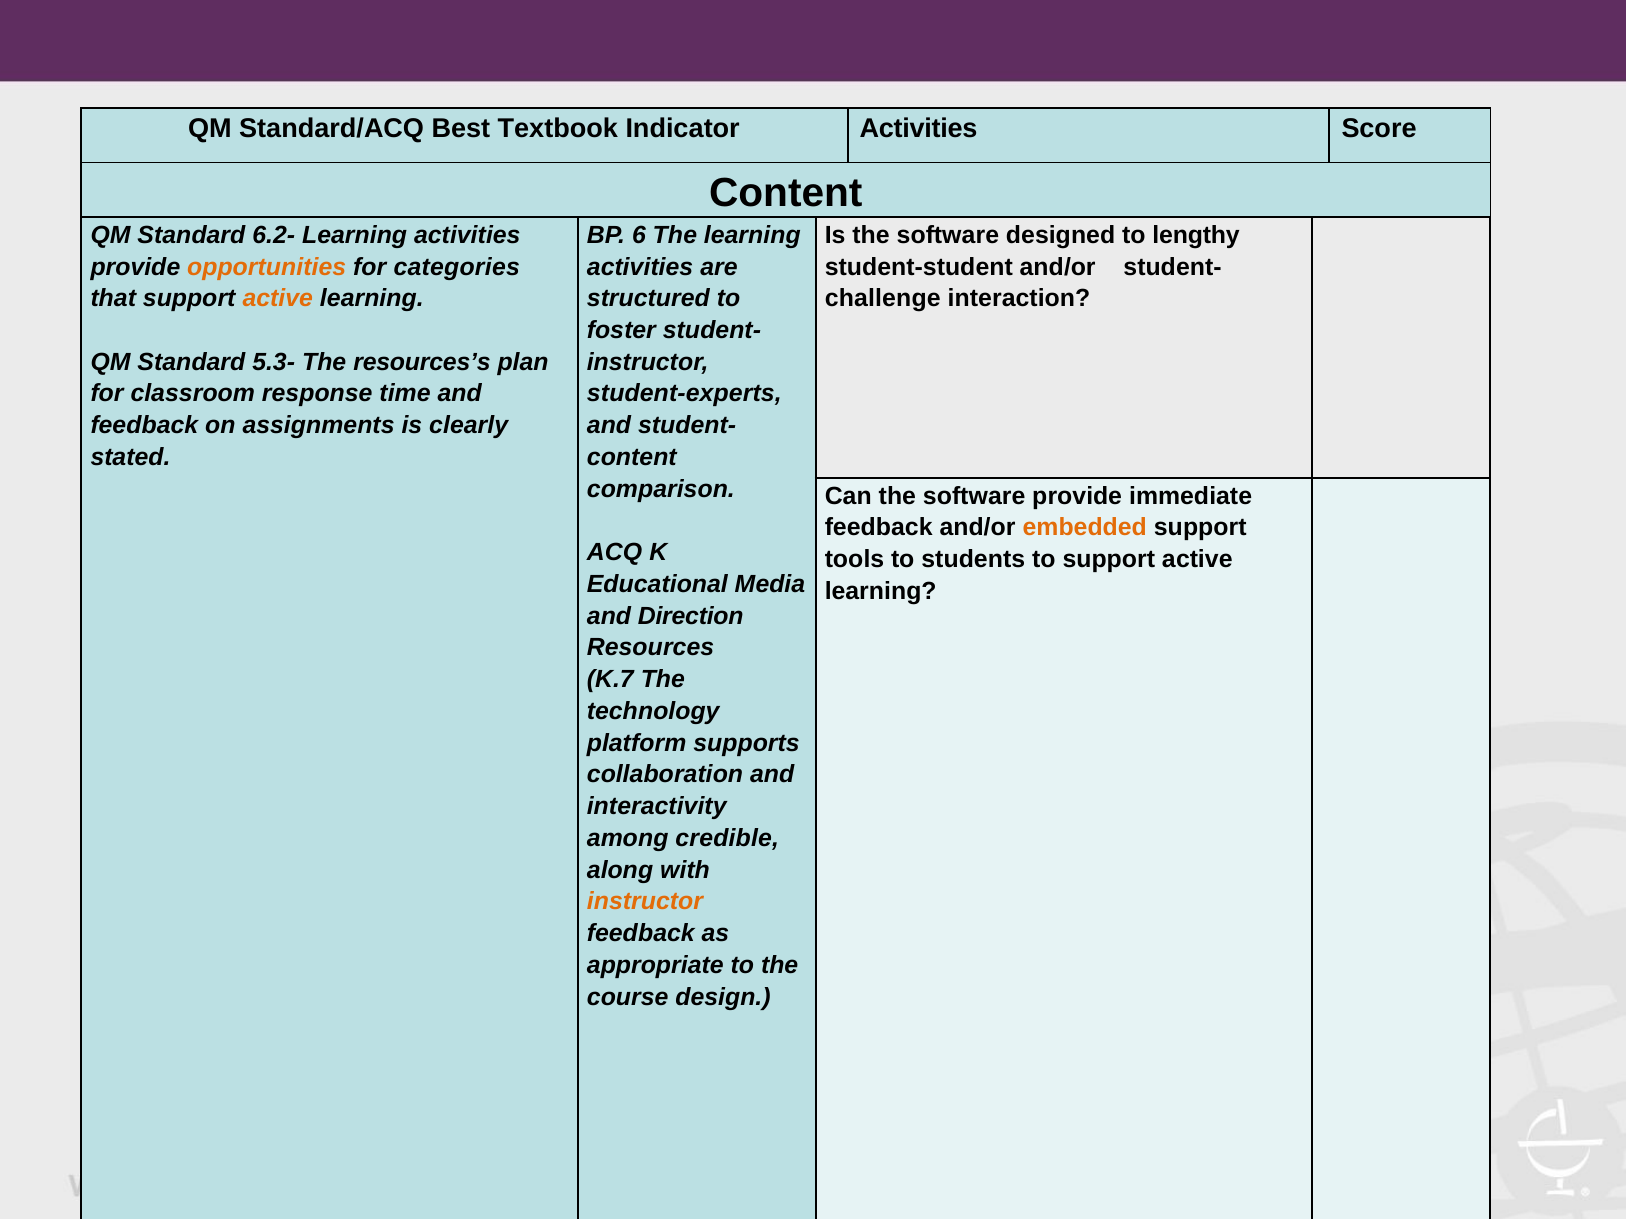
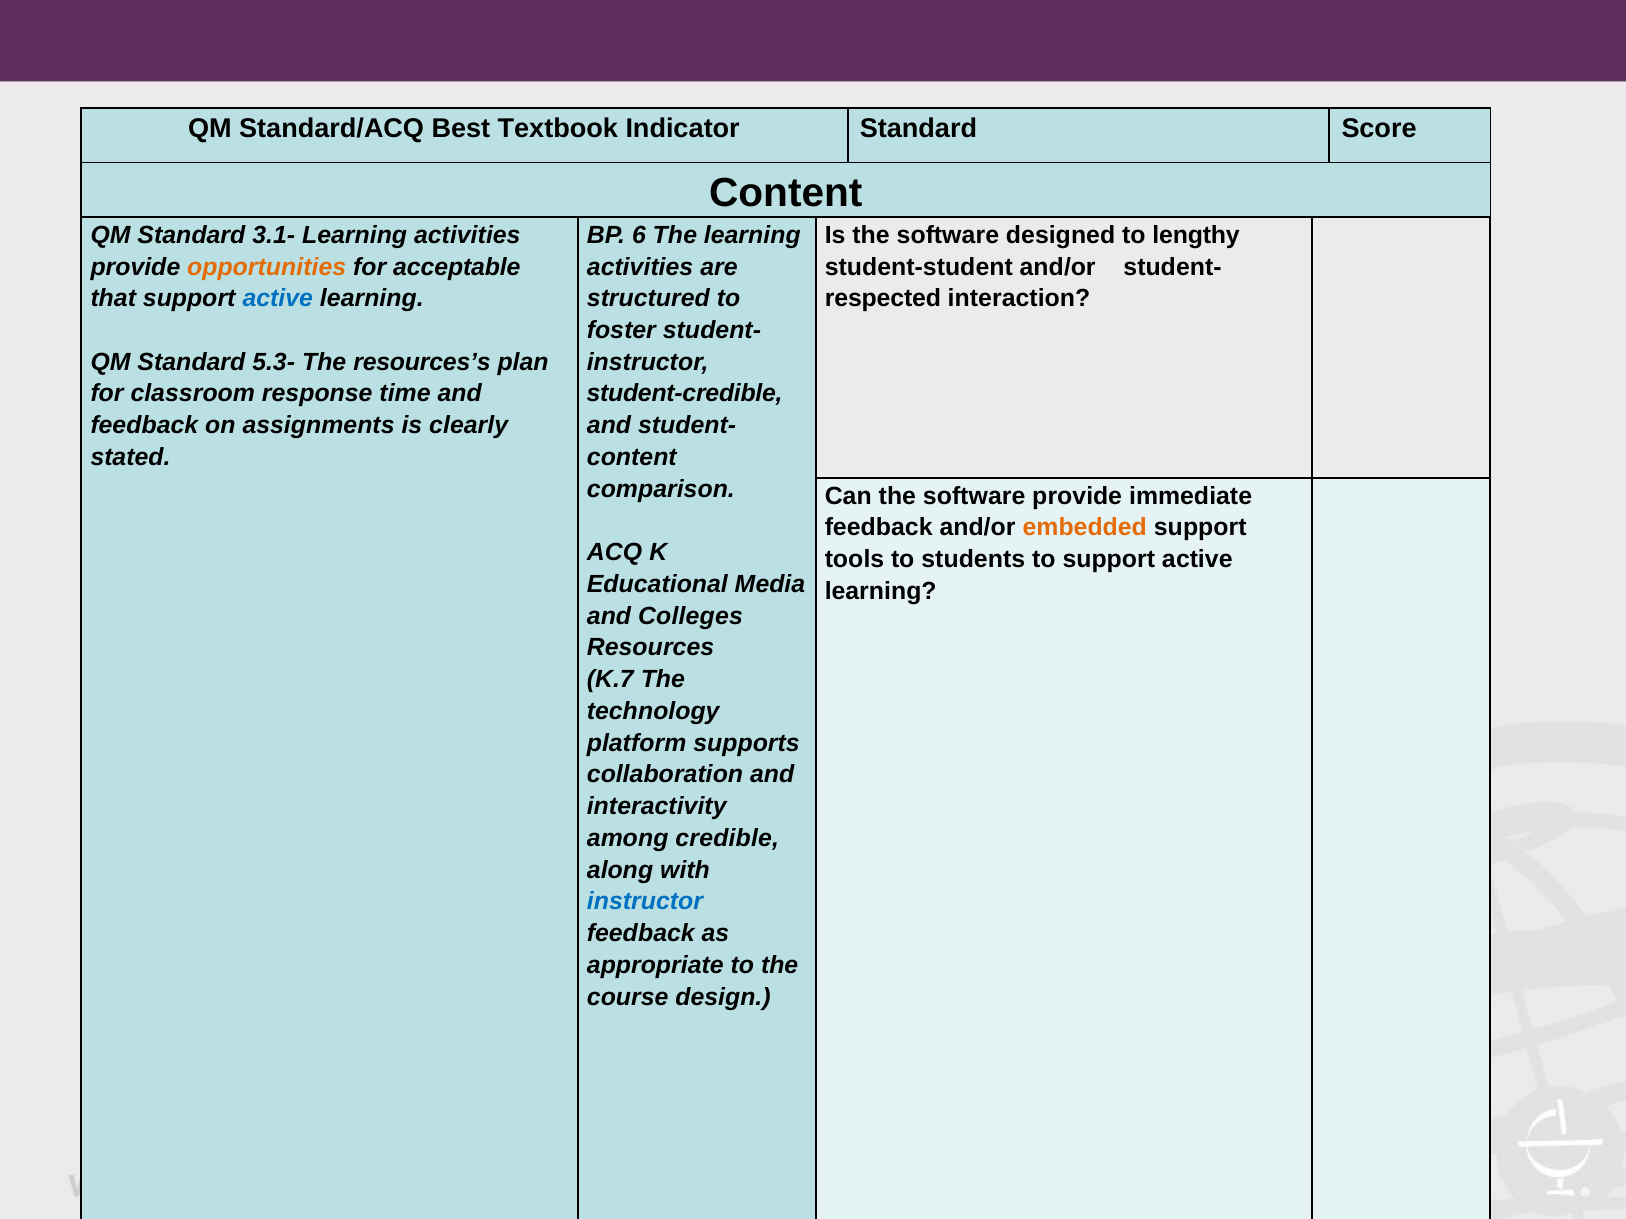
Indicator Activities: Activities -> Standard
6.2-: 6.2- -> 3.1-
categories: categories -> acceptable
active at (278, 299) colour: orange -> blue
challenge: challenge -> respected
student-experts: student-experts -> student-credible
Direction: Direction -> Colleges
instructor at (645, 902) colour: orange -> blue
